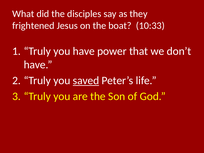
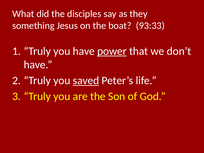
frightened: frightened -> something
10:33: 10:33 -> 93:33
power underline: none -> present
